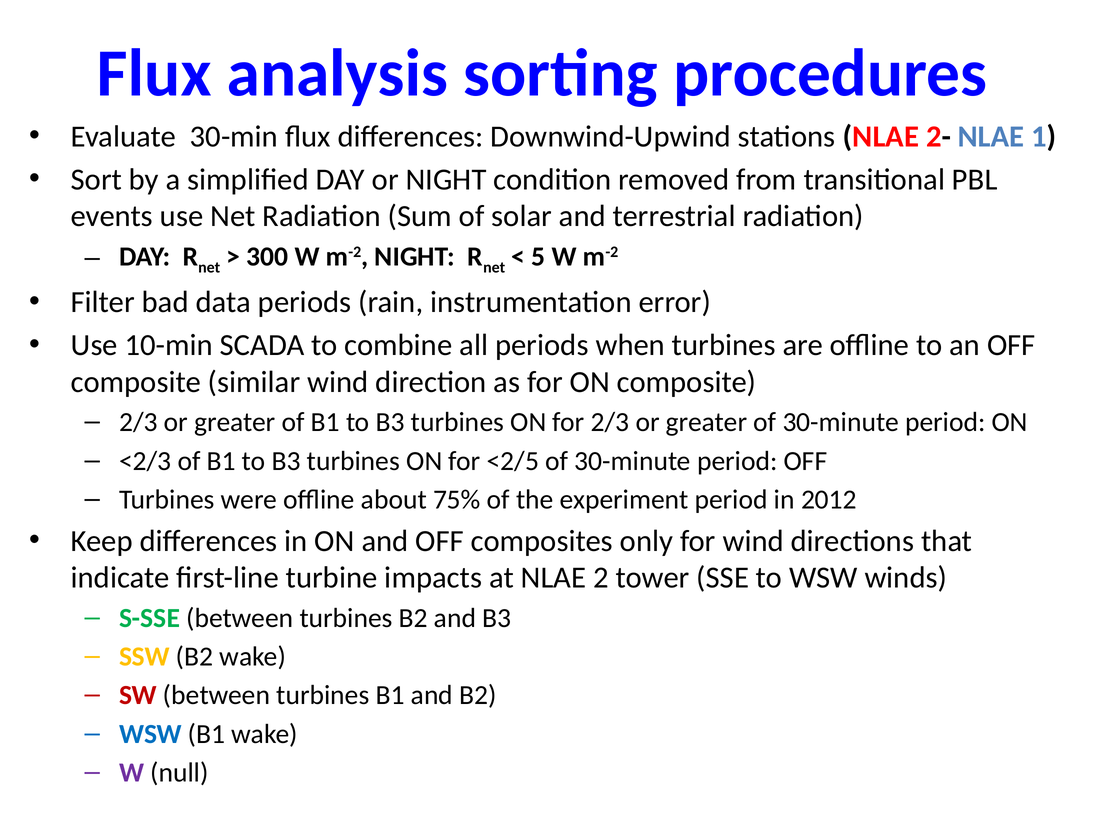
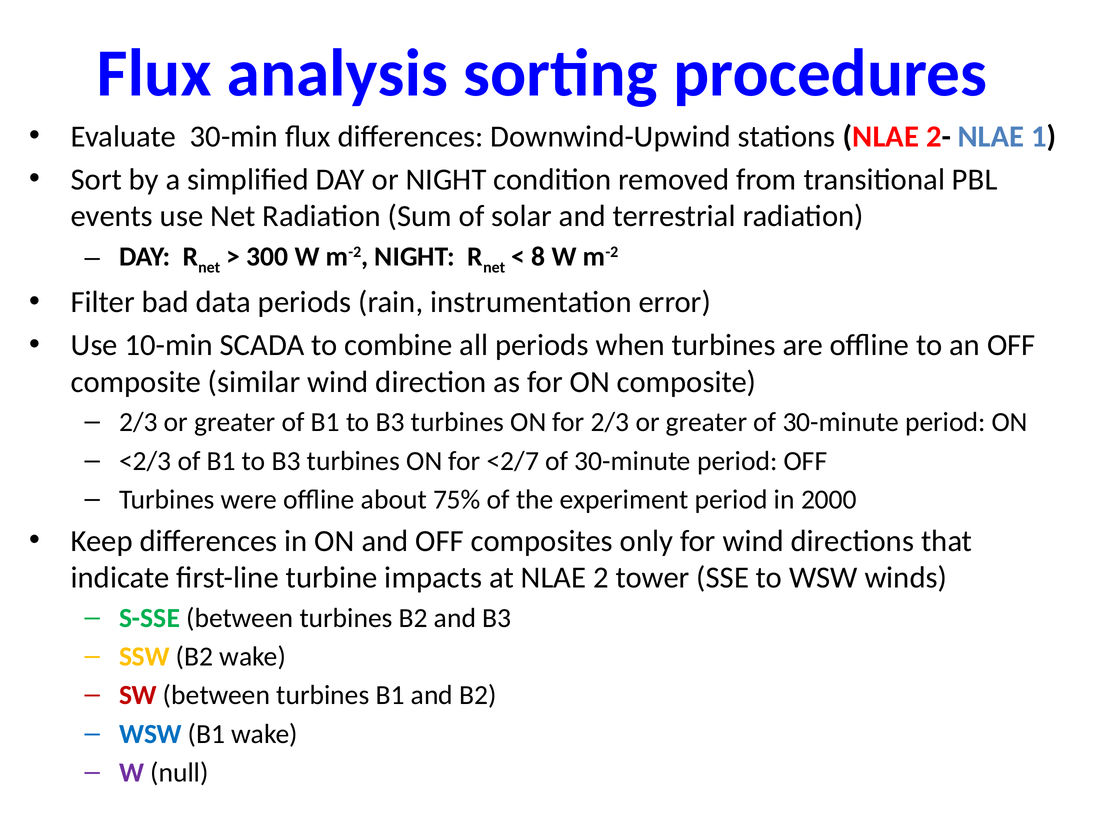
5: 5 -> 8
<2/5: <2/5 -> <2/7
2012: 2012 -> 2000
